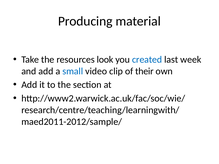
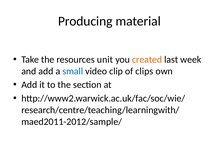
look: look -> unit
created colour: blue -> orange
their: their -> clips
